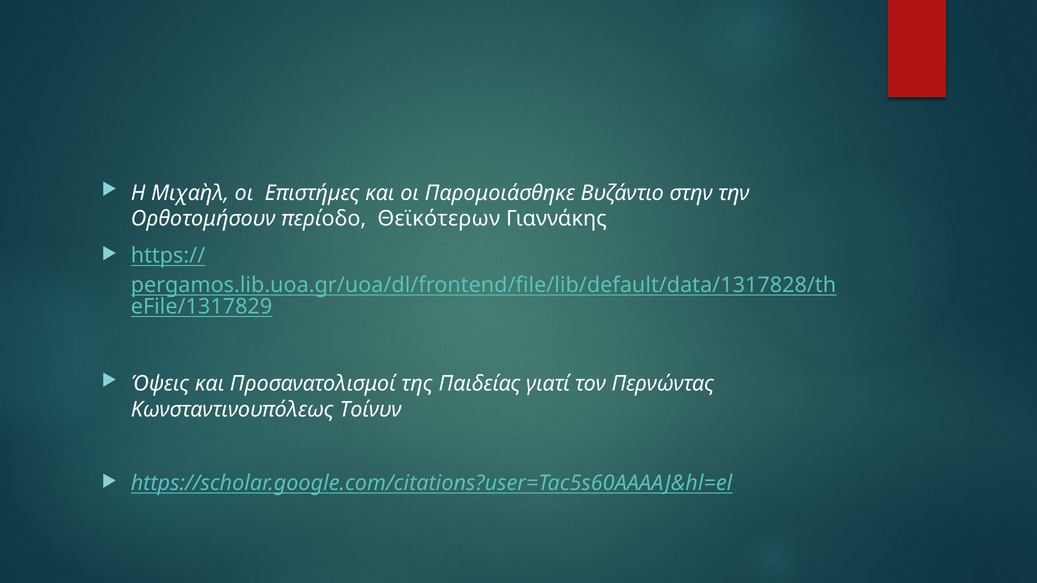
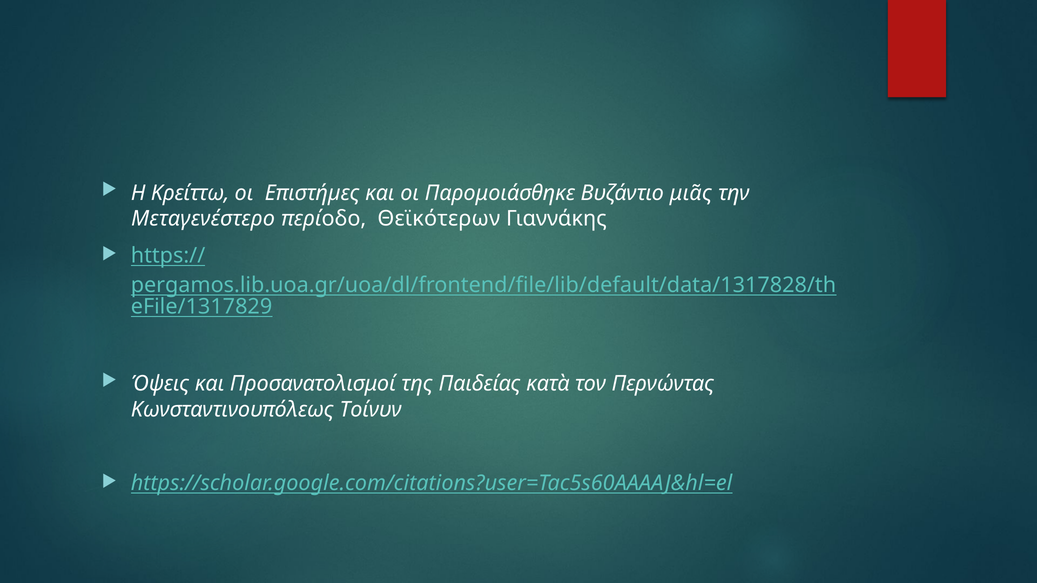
Μιχαὴλ: Μιχαὴλ -> Κρείττω
στην: στην -> μιᾶς
Ορθοτομήσουν: Ορθοτομήσουν -> Μεταγενέστερο
γιατί: γιατί -> κατὰ
